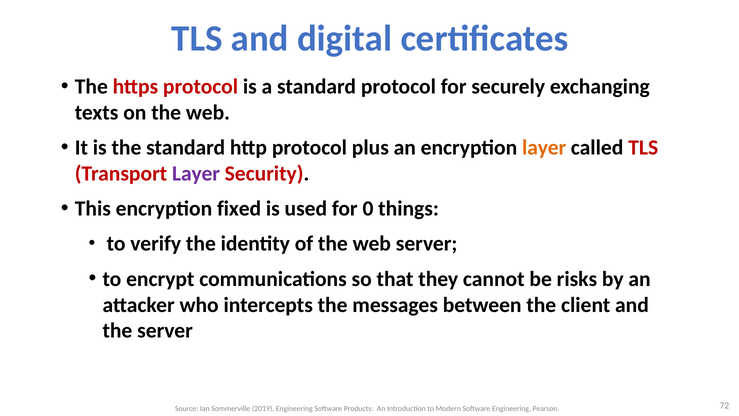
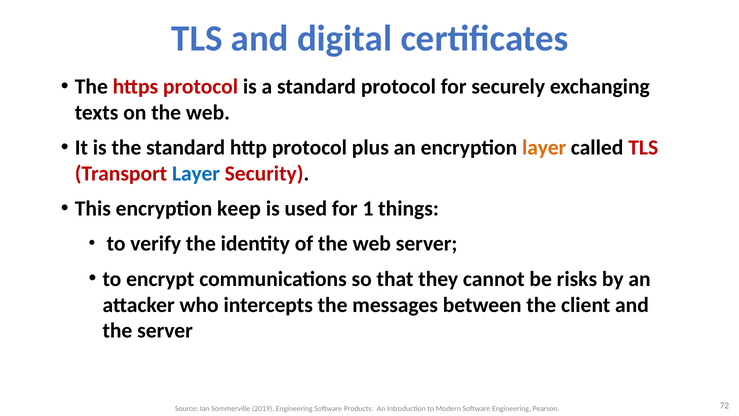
Layer at (196, 173) colour: purple -> blue
fixed: fixed -> keep
0: 0 -> 1
